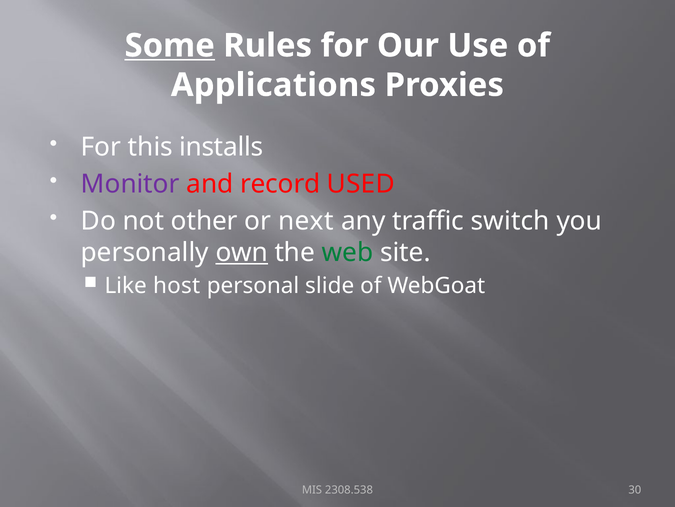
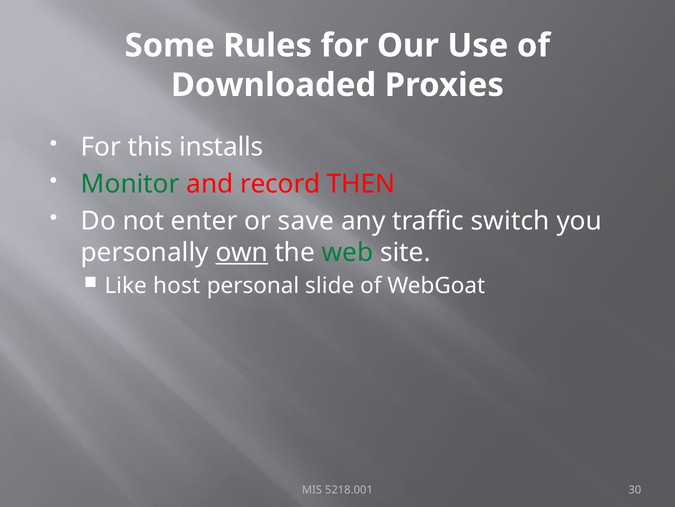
Some underline: present -> none
Applications: Applications -> Downloaded
Monitor colour: purple -> green
USED: USED -> THEN
other: other -> enter
next: next -> save
2308.538: 2308.538 -> 5218.001
